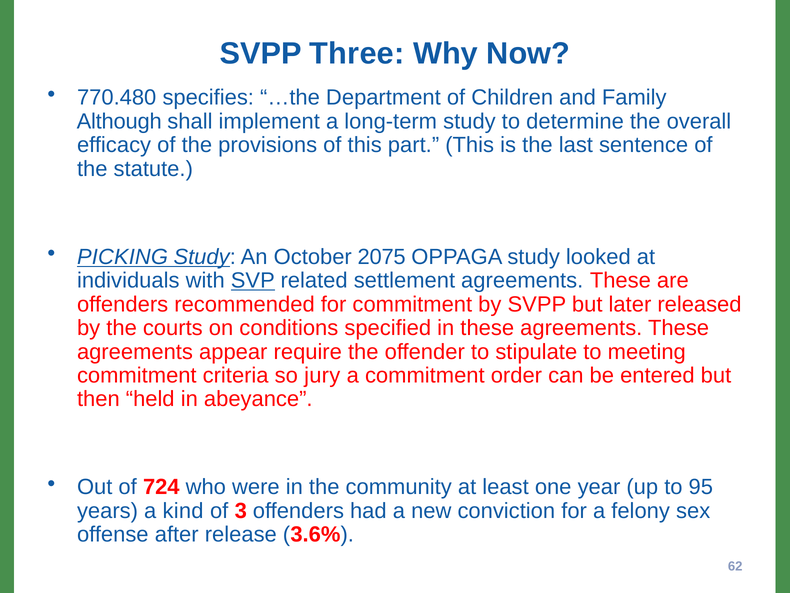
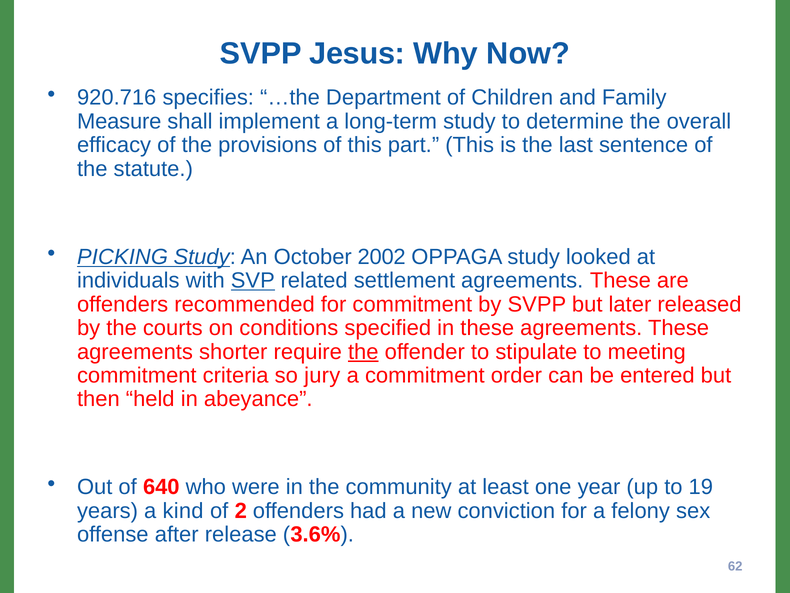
Three: Three -> Jesus
770.480: 770.480 -> 920.716
Although: Although -> Measure
2075: 2075 -> 2002
appear: appear -> shorter
the at (363, 351) underline: none -> present
724: 724 -> 640
95: 95 -> 19
3: 3 -> 2
